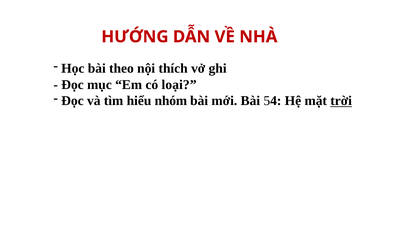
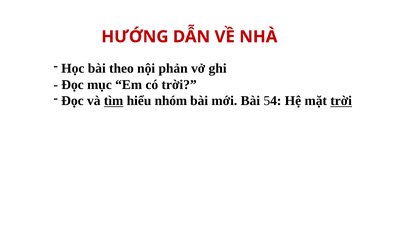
thích: thích -> phản
có loại: loại -> trời
tìm underline: none -> present
